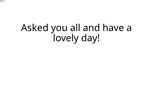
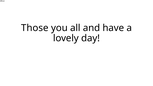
Asked: Asked -> Those
